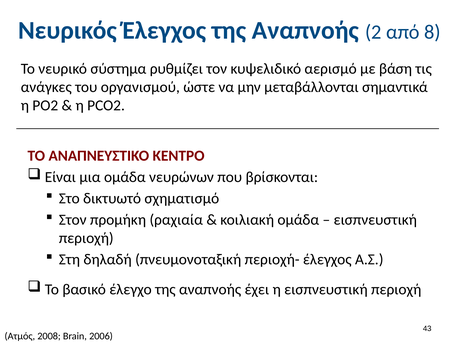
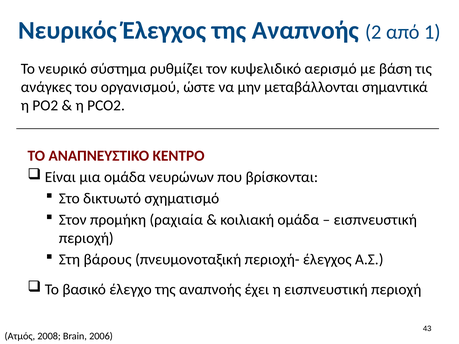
8: 8 -> 1
δηλαδή: δηλαδή -> βάρους
